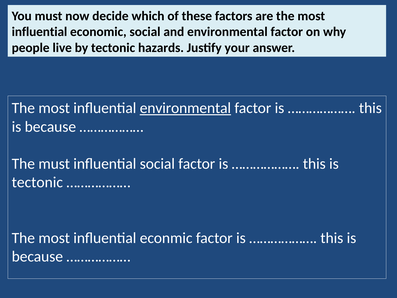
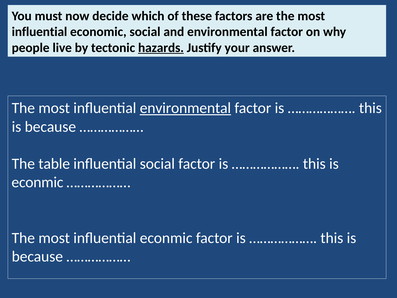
hazards underline: none -> present
The must: must -> table
tectonic at (37, 182): tectonic -> econmic
